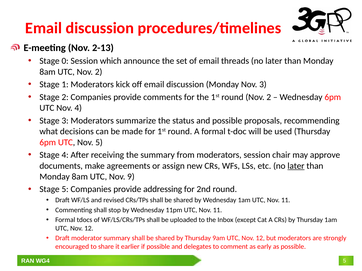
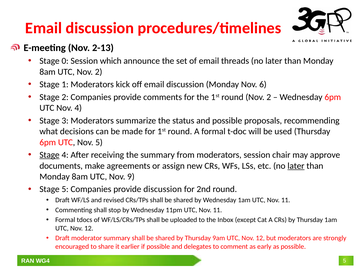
Nov 3: 3 -> 6
Stage at (49, 155) underline: none -> present
provide addressing: addressing -> discussion
